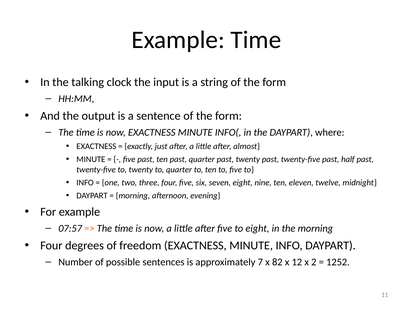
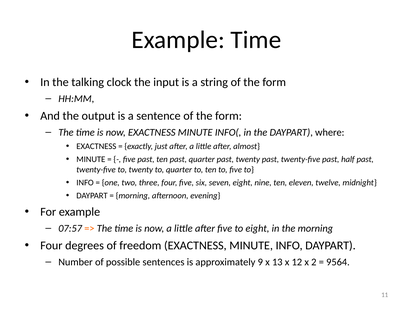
7: 7 -> 9
82: 82 -> 13
1252: 1252 -> 9564
